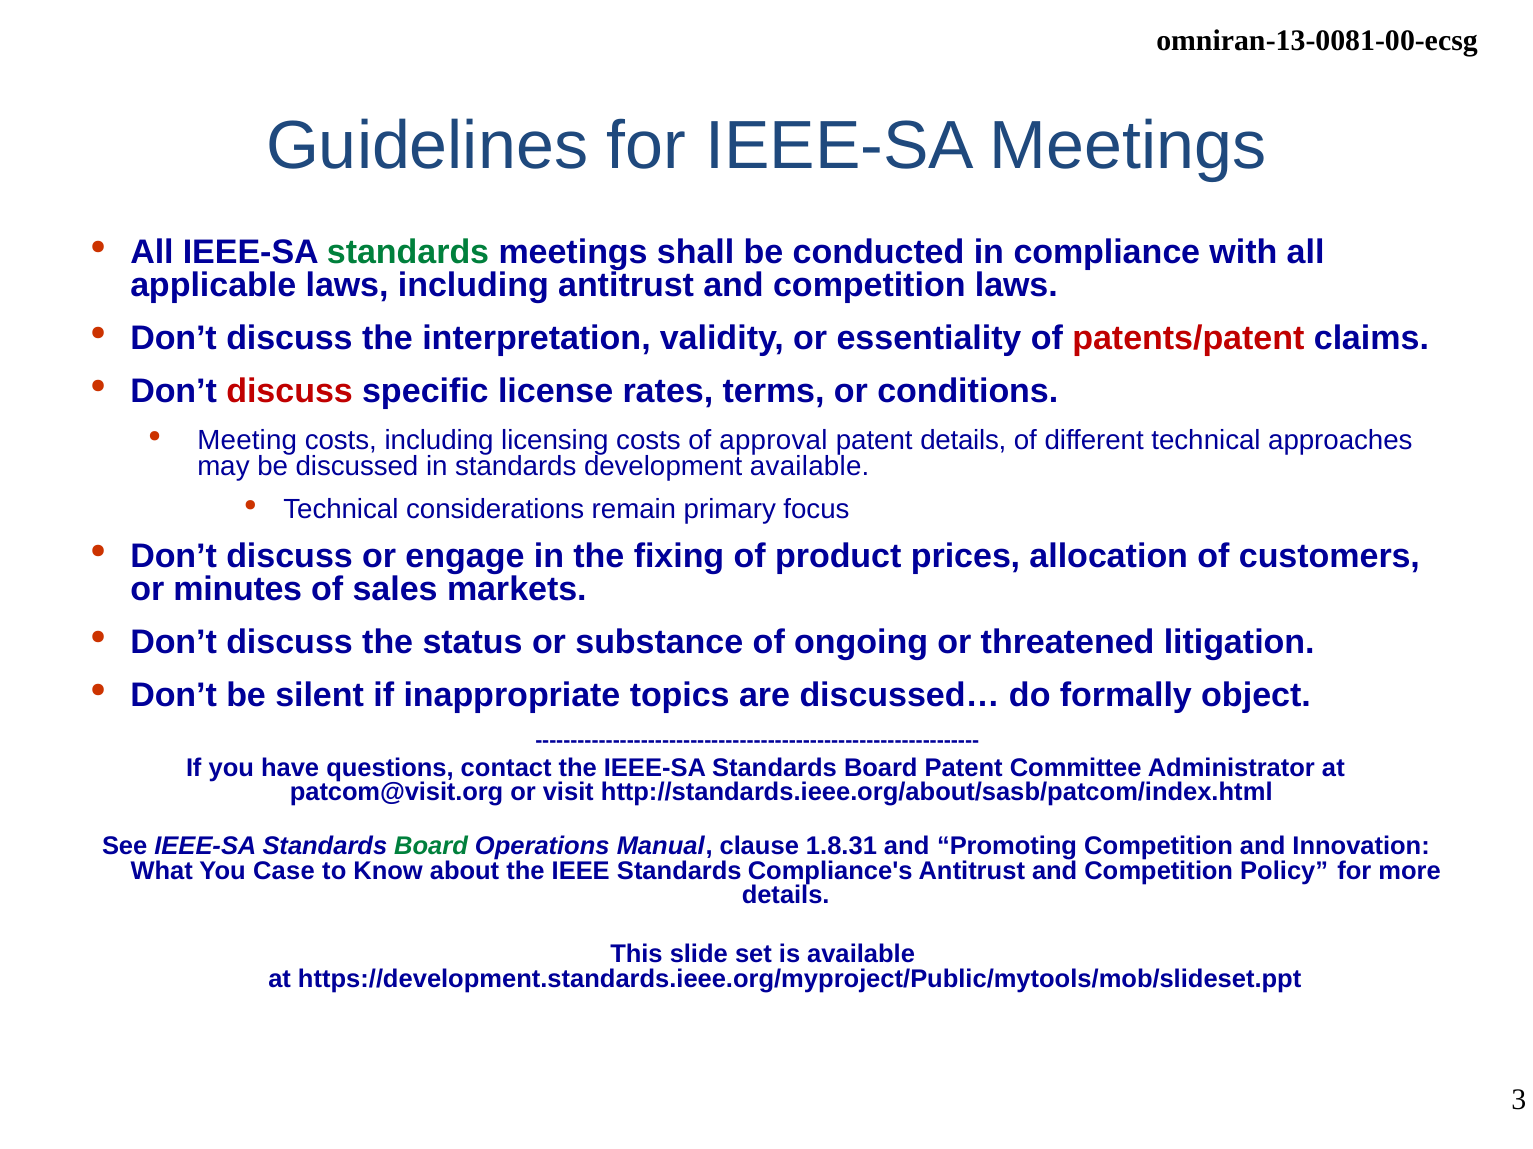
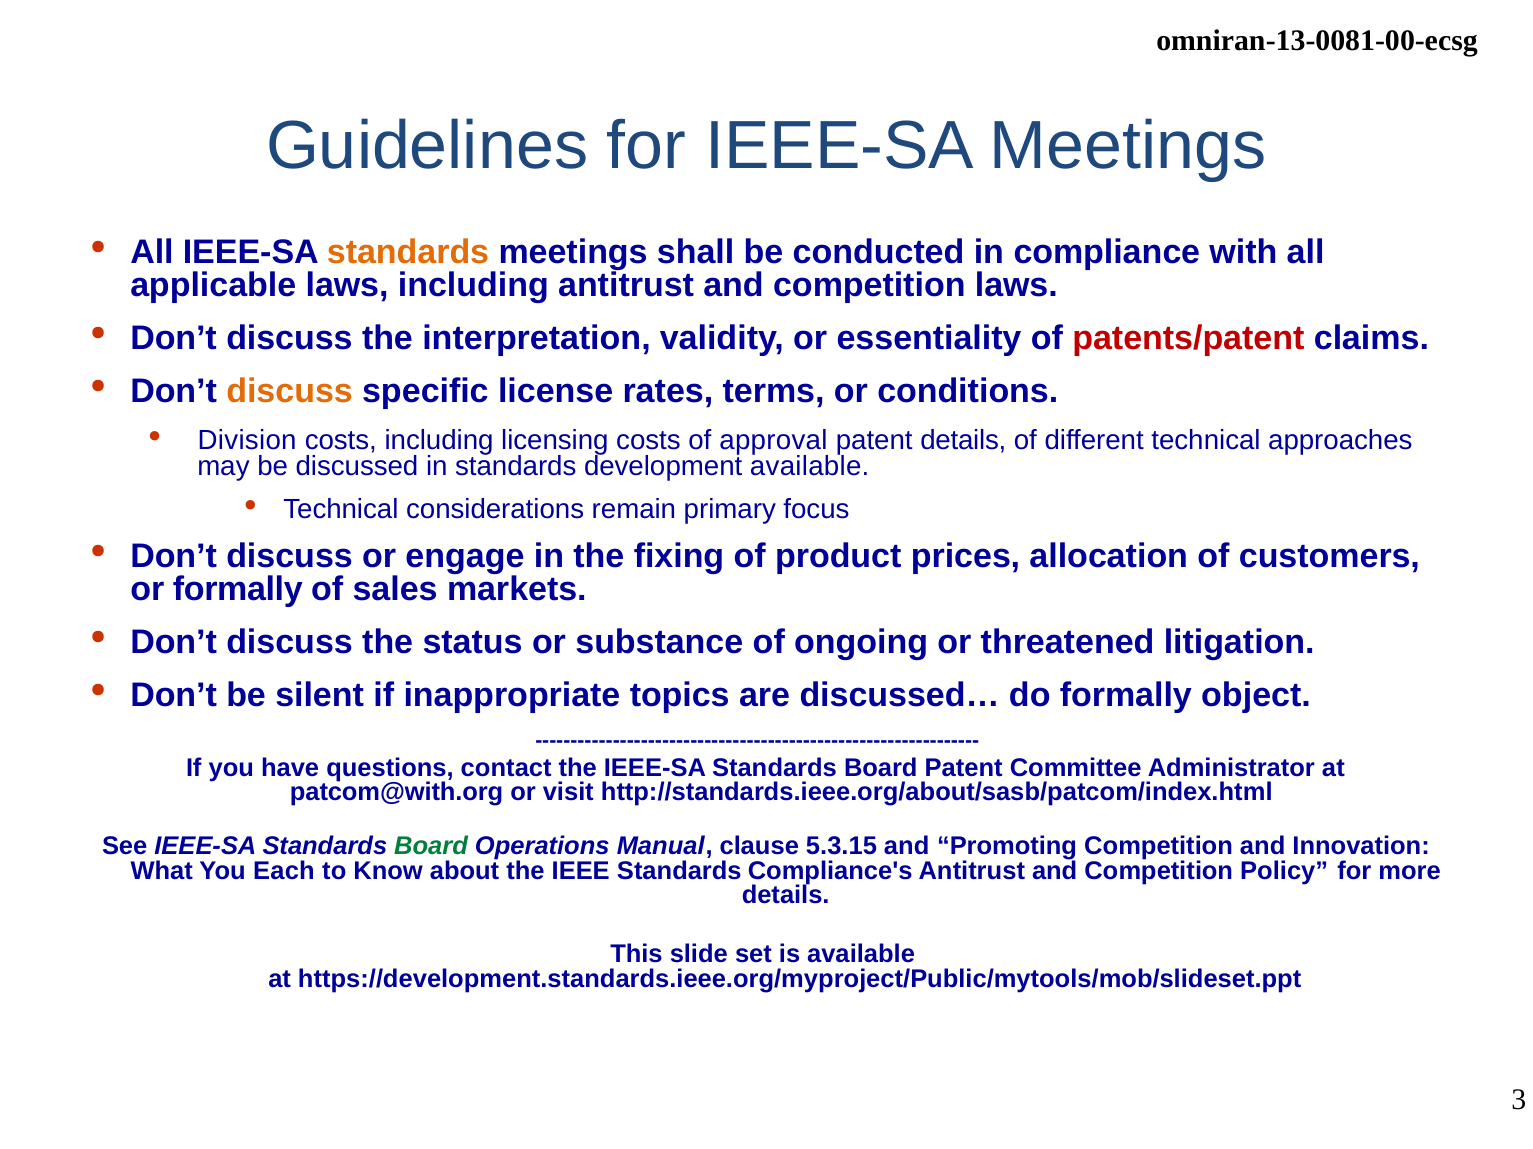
standards at (408, 252) colour: green -> orange
discuss at (290, 391) colour: red -> orange
Meeting: Meeting -> Division
or minutes: minutes -> formally
patcom@visit.org: patcom@visit.org -> patcom@with.org
1.8.31: 1.8.31 -> 5.3.15
Case: Case -> Each
